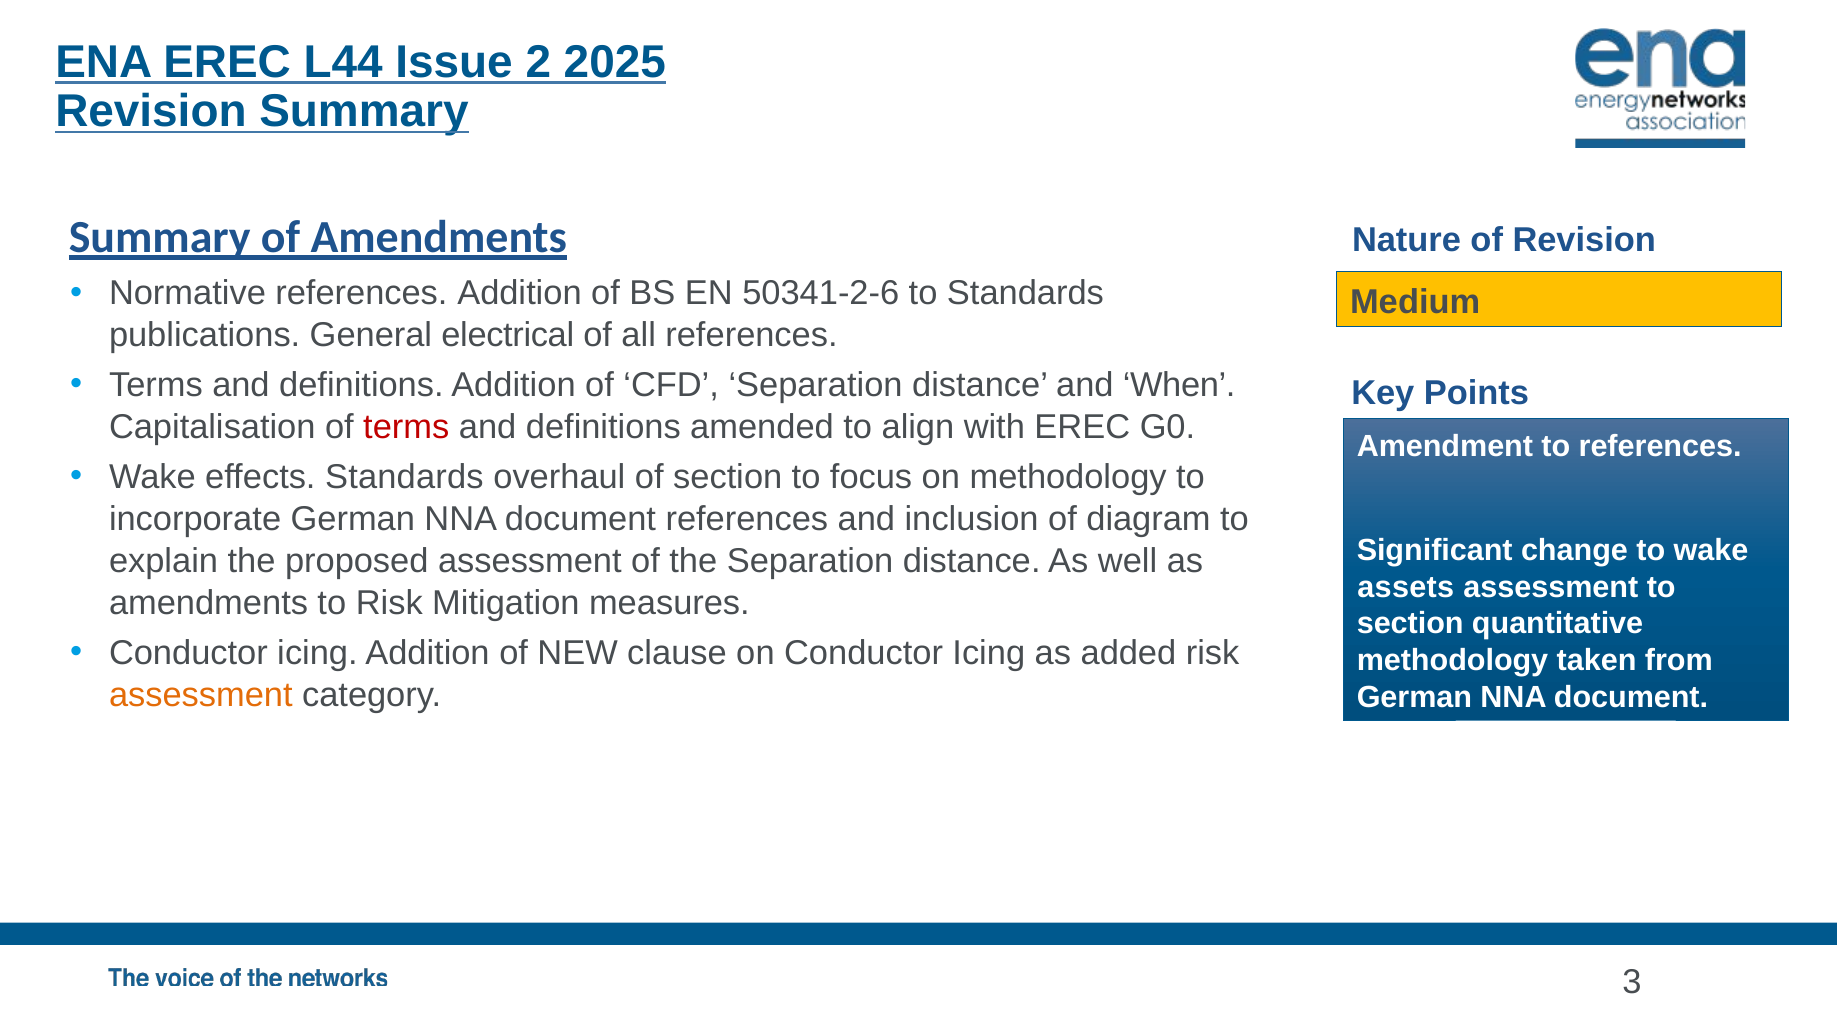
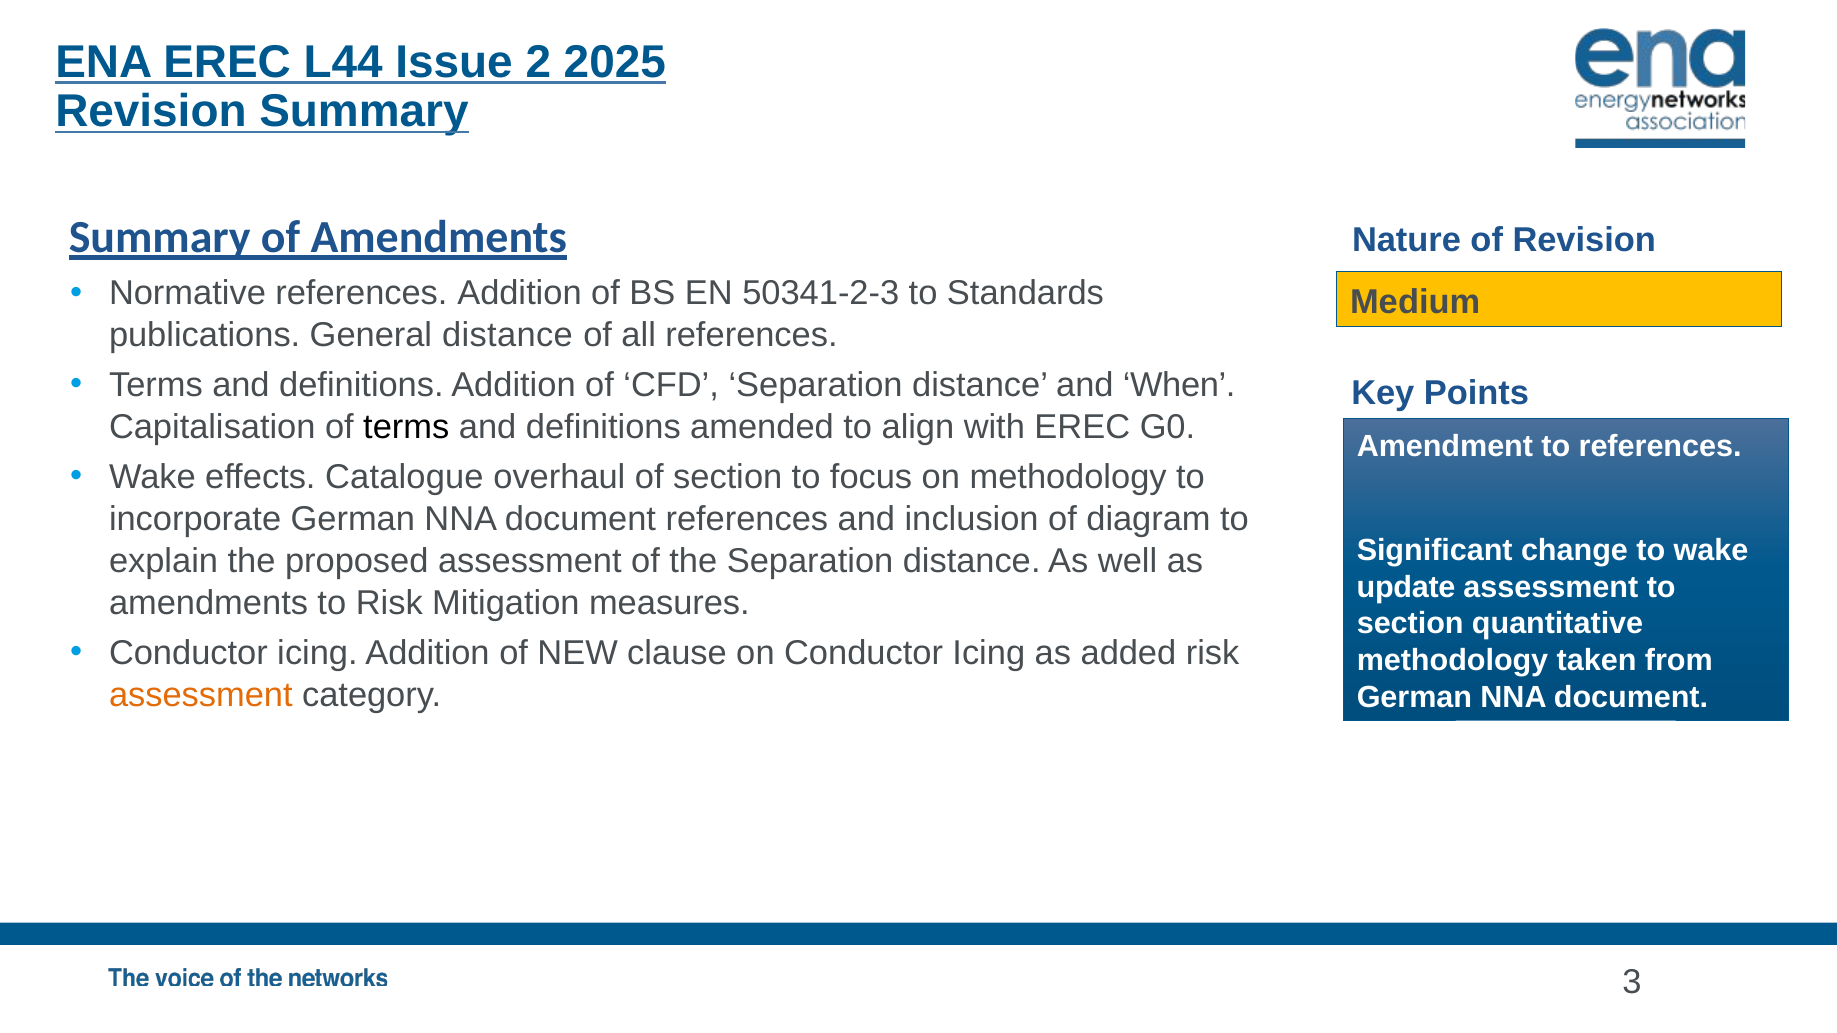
50341-2-6: 50341-2-6 -> 50341-2-3
General electrical: electrical -> distance
terms at (406, 428) colour: red -> black
effects Standards: Standards -> Catalogue
assets: assets -> update
